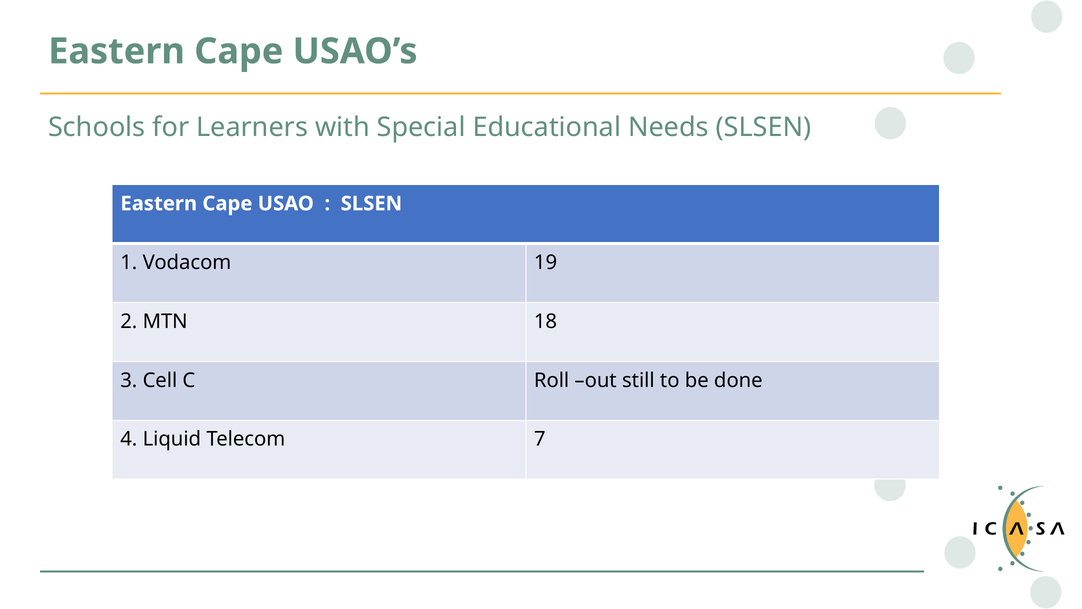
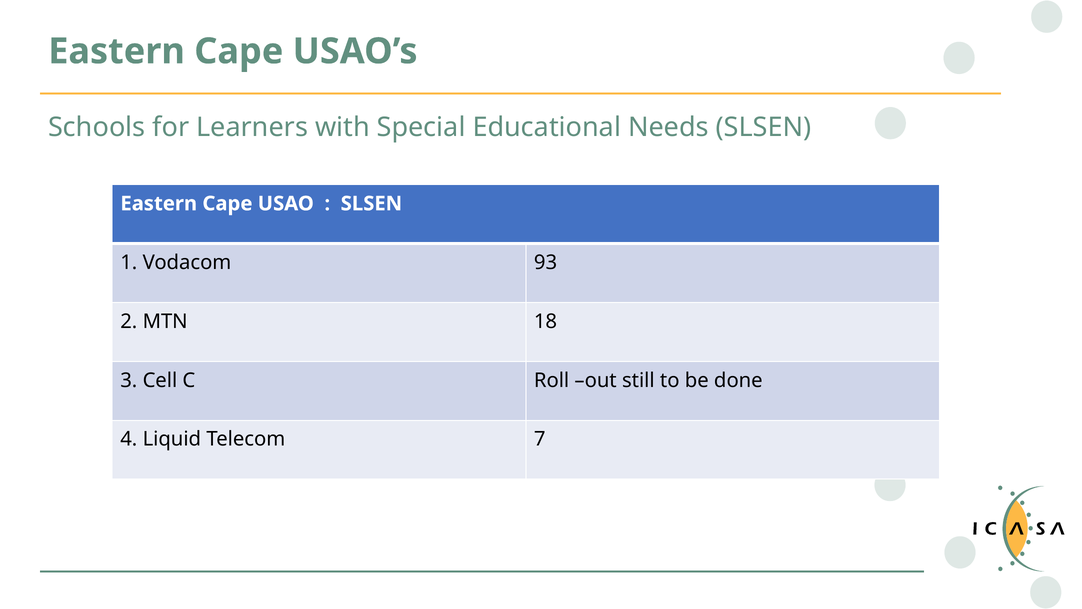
19: 19 -> 93
